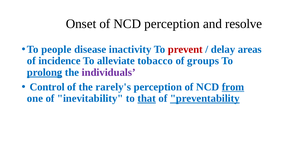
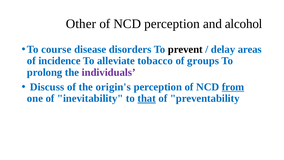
Onset: Onset -> Other
resolve: resolve -> alcohol
people: people -> course
inactivity: inactivity -> disorders
prevent colour: red -> black
prolong underline: present -> none
Control: Control -> Discuss
rarely's: rarely's -> origin's
preventability underline: present -> none
